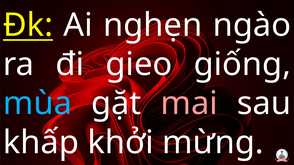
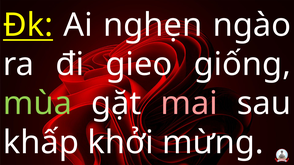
mùa colour: light blue -> light green
